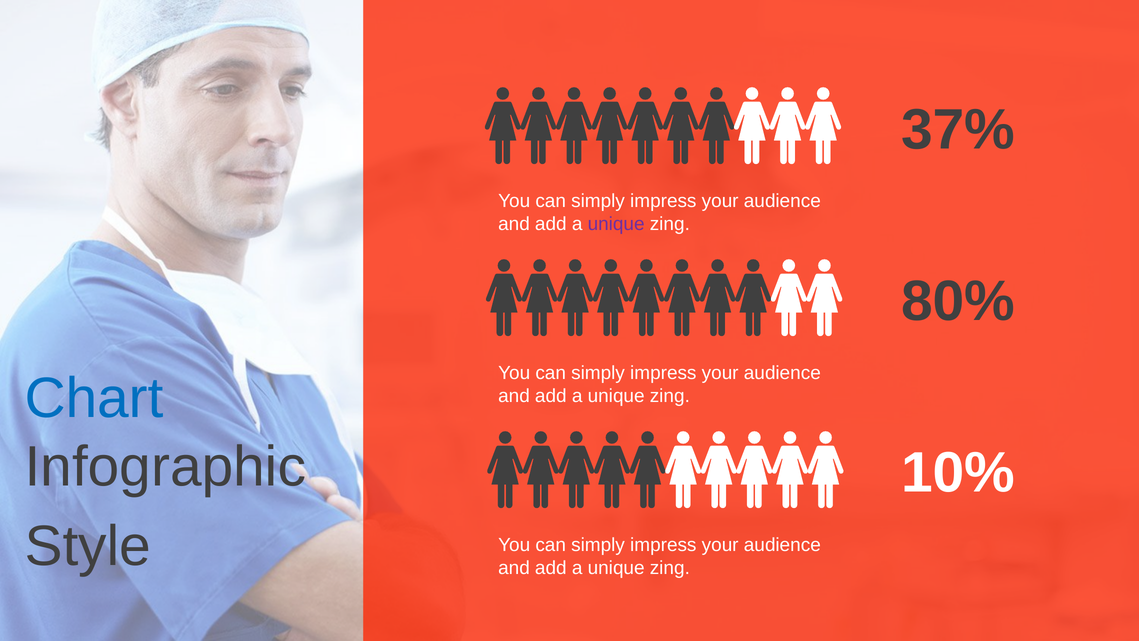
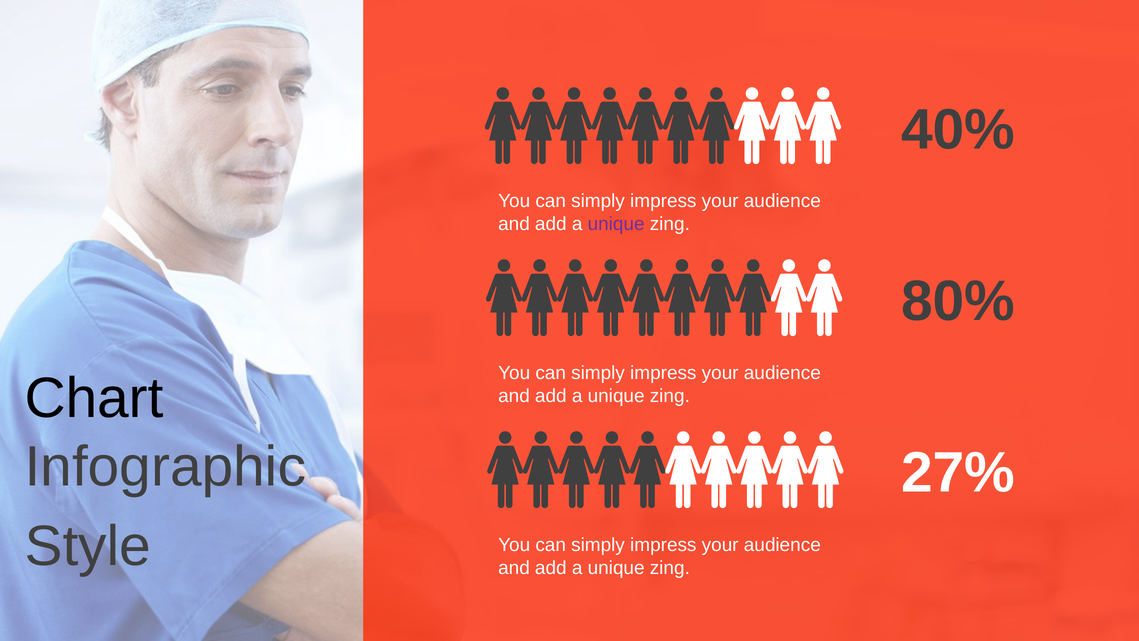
37%: 37% -> 40%
Chart colour: blue -> black
10%: 10% -> 27%
